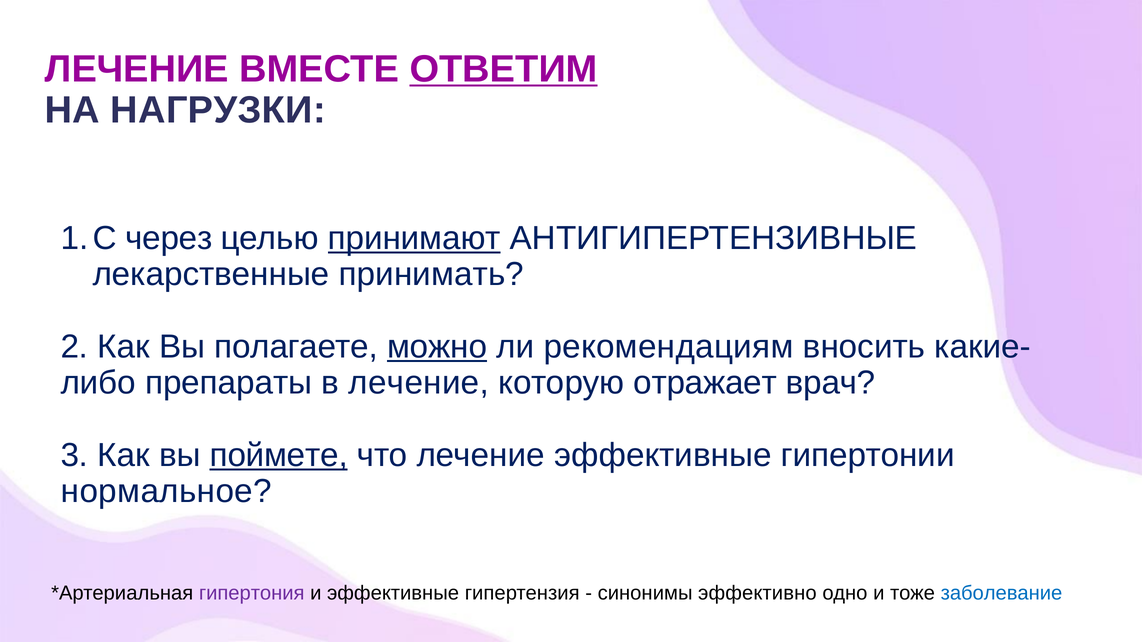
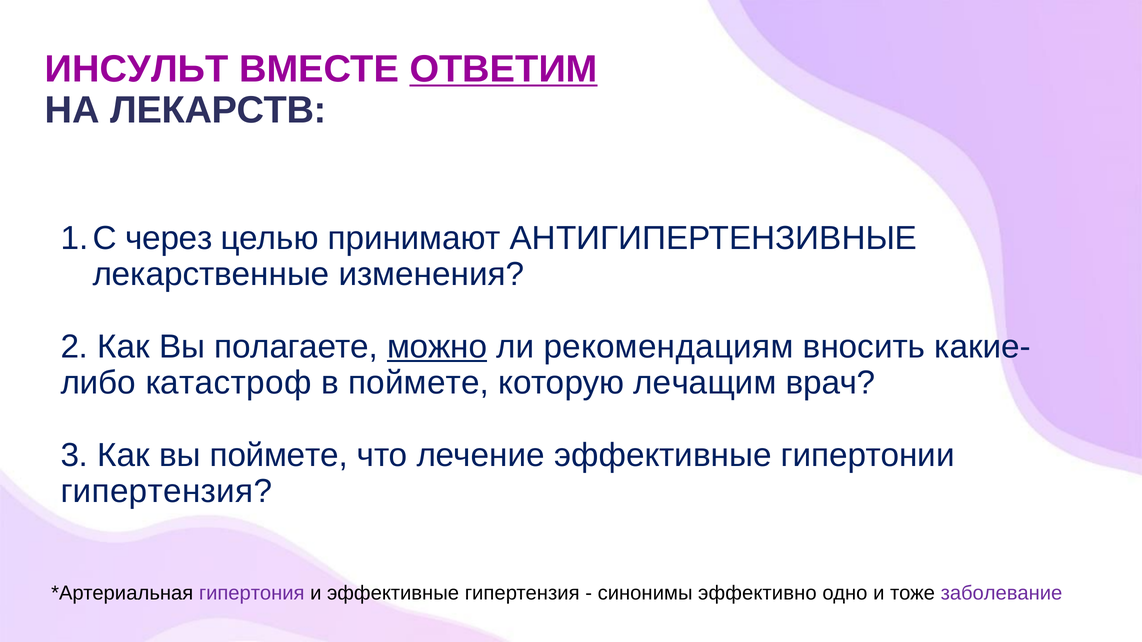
ЛЕЧЕНИЕ at (137, 69): ЛЕЧЕНИЕ -> ИНСУЛЬТ
НАГРУЗКИ: НАГРУЗКИ -> ЛЕКАРСТВ
принимают underline: present -> none
принимать: принимать -> изменения
препараты: препараты -> катастроф
в лечение: лечение -> поймете
отражает: отражает -> лечащим
поймете at (279, 456) underline: present -> none
нормальное at (166, 492): нормальное -> гипертензия
заболевание colour: blue -> purple
